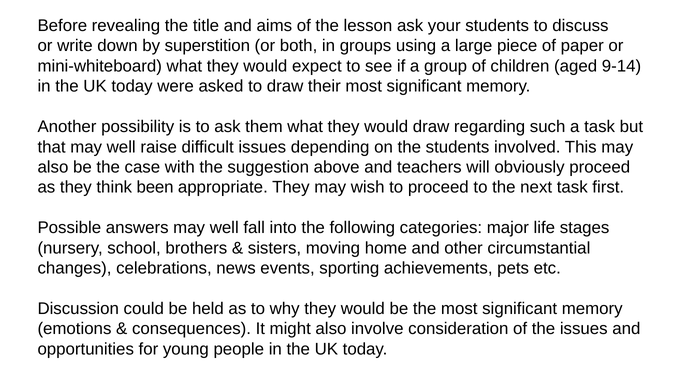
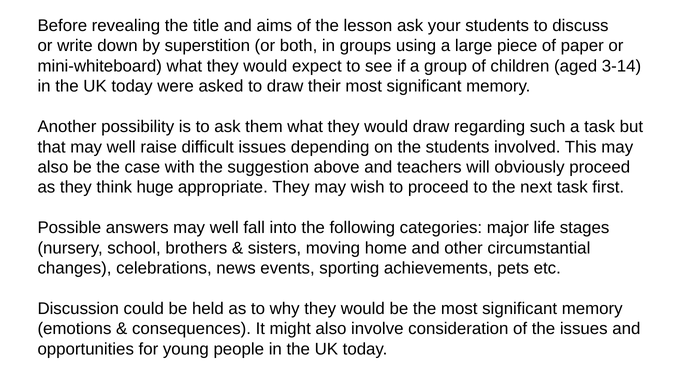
9-14: 9-14 -> 3-14
been: been -> huge
